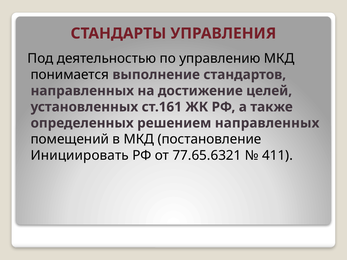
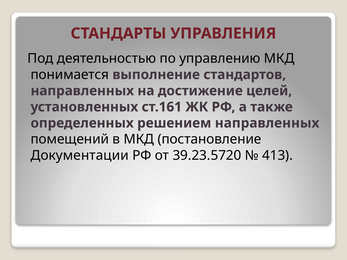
Инициировать: Инициировать -> Документации
77.65.6321: 77.65.6321 -> 39.23.5720
411: 411 -> 413
